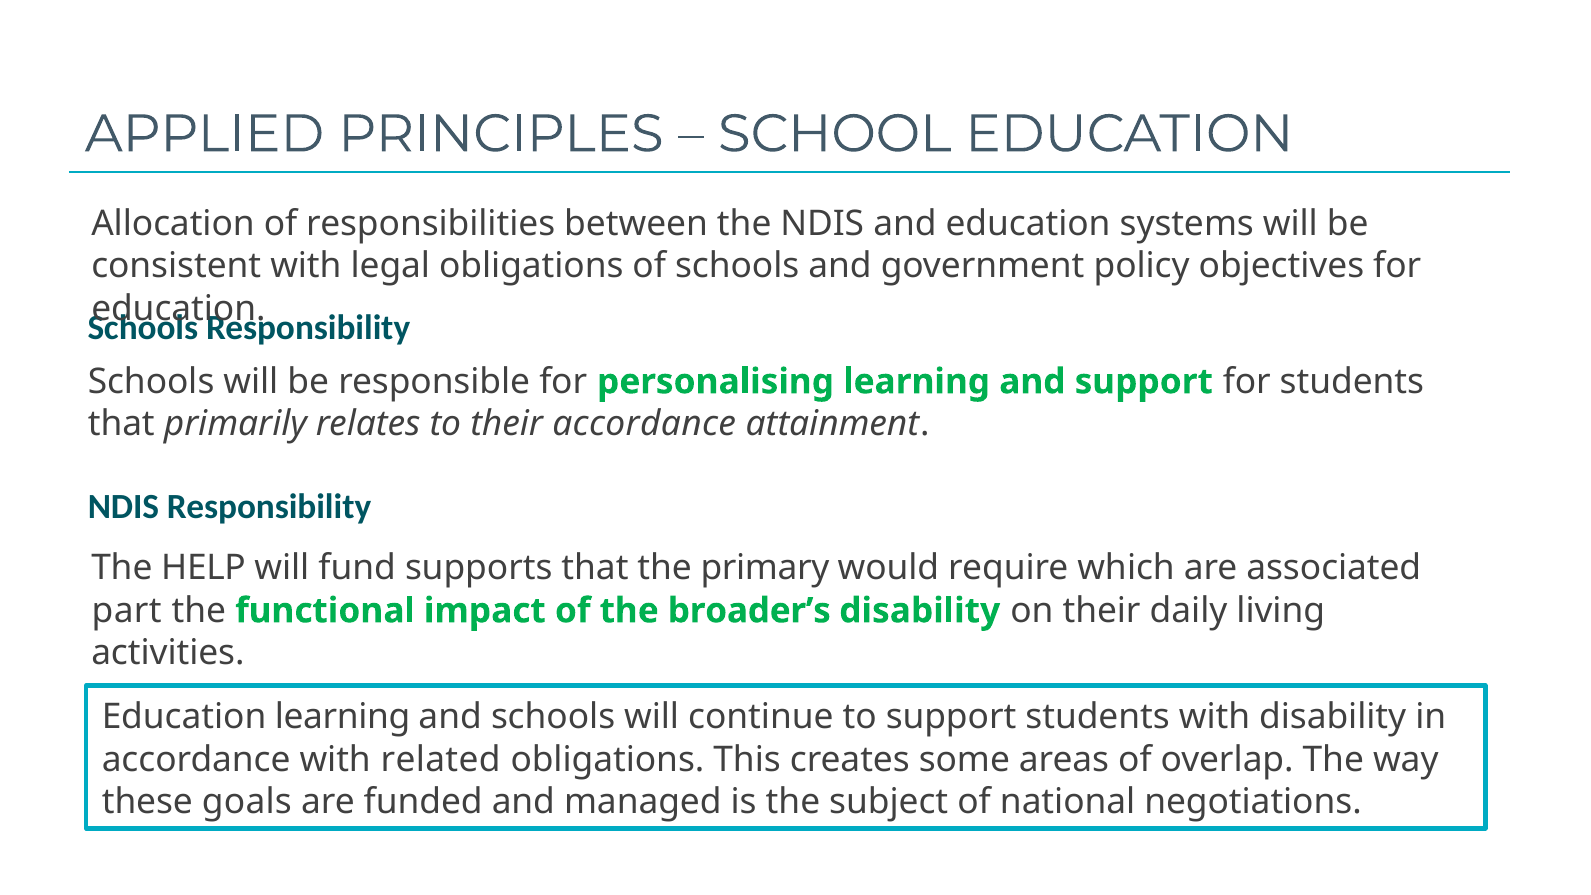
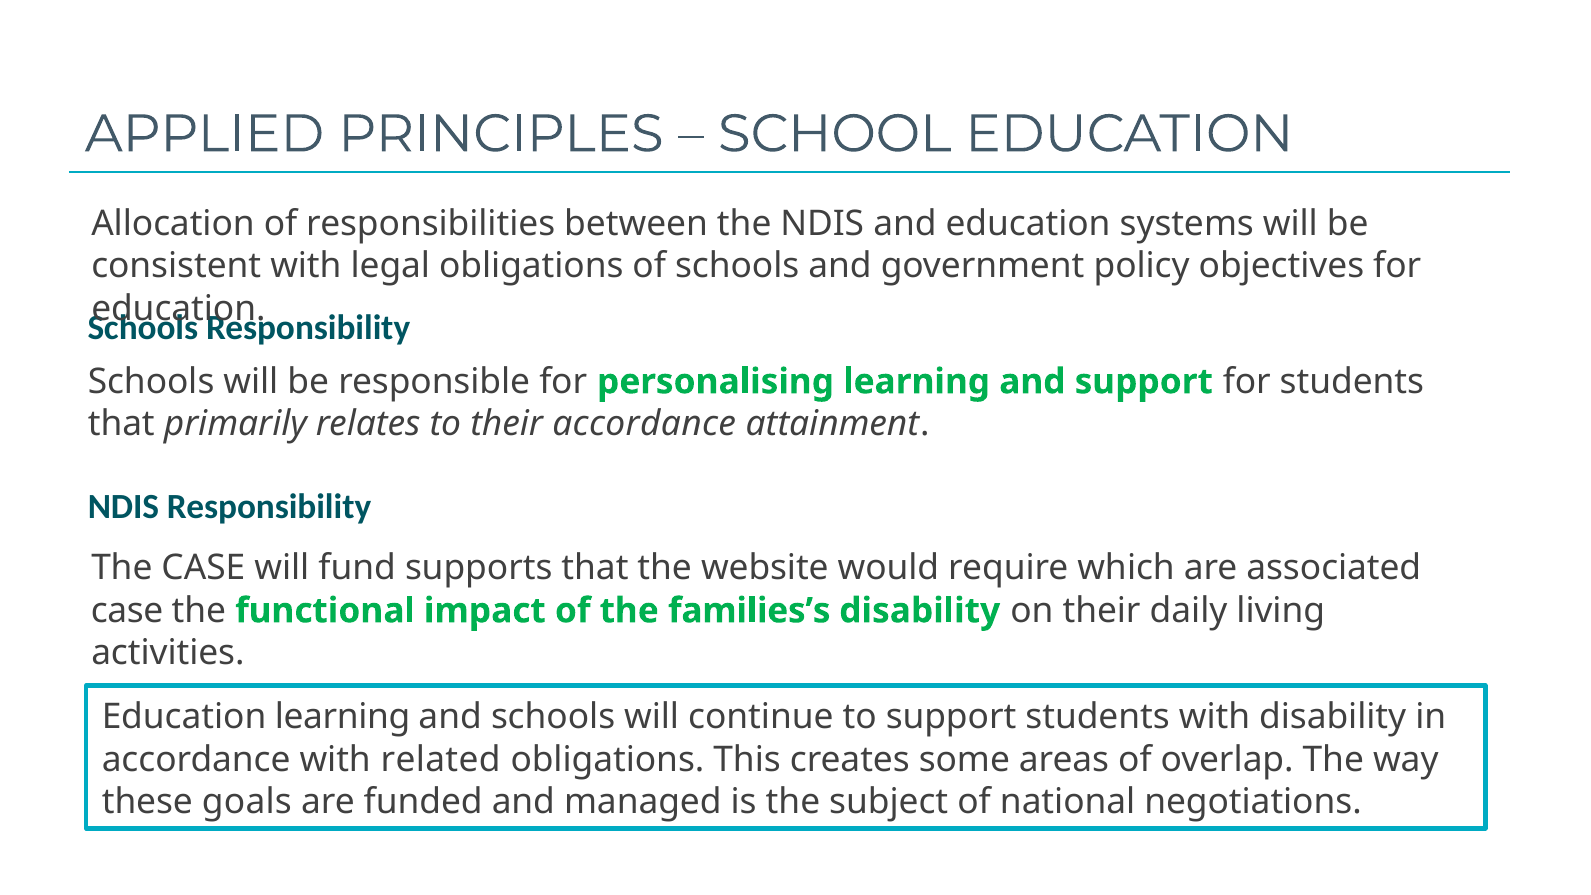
The HELP: HELP -> CASE
primary: primary -> website
part at (127, 611): part -> case
broader’s: broader’s -> families’s
